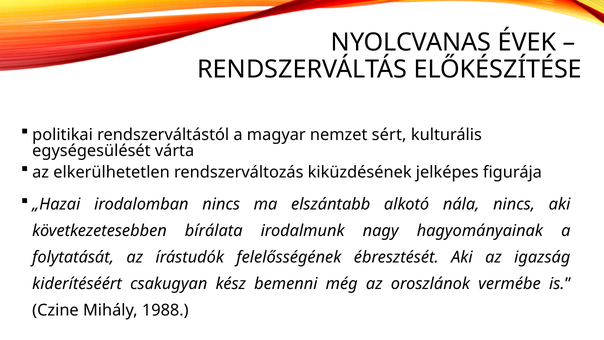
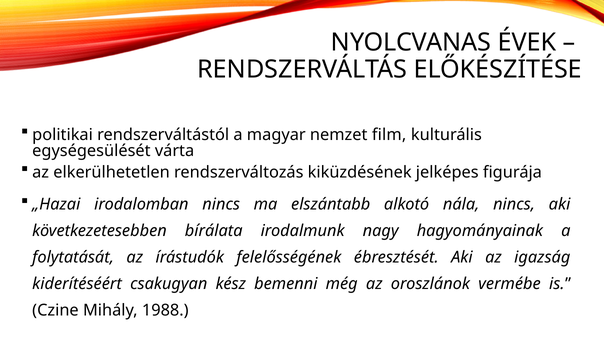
sért: sért -> film
